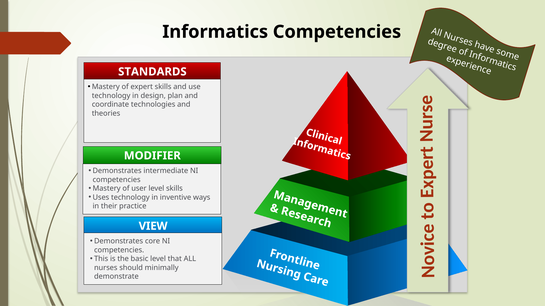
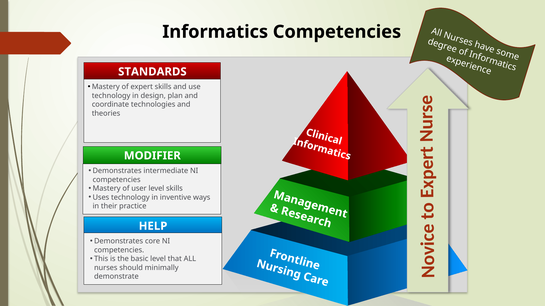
VIEW: VIEW -> HELP
